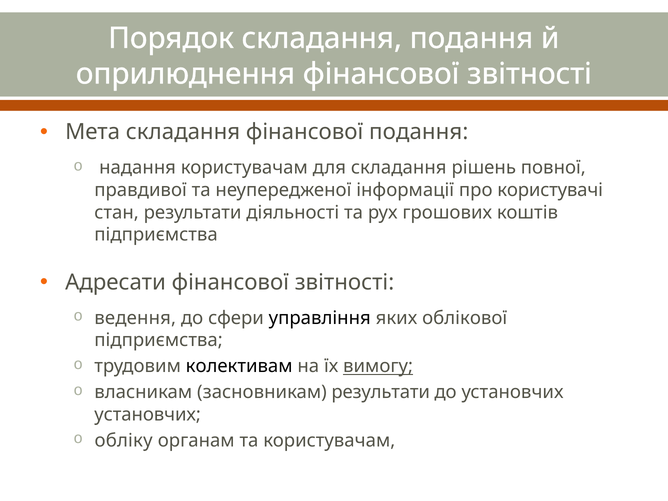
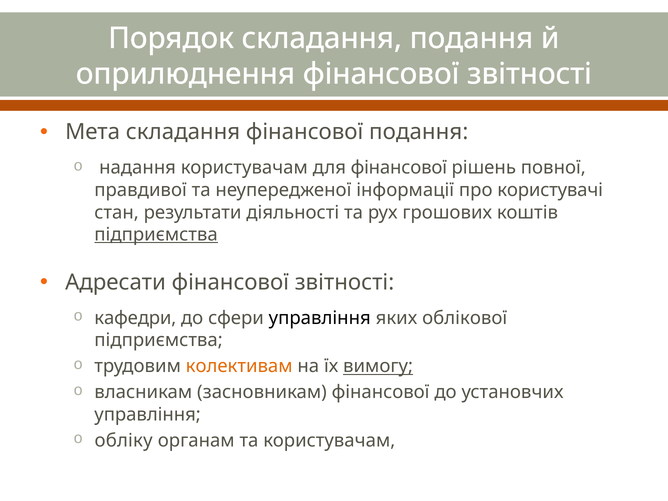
для складання: складання -> фінансової
підприємства at (156, 235) underline: none -> present
ведення: ведення -> кафедри
колективам colour: black -> orange
засновникам результати: результати -> фінансової
установчих at (148, 415): установчих -> управління
